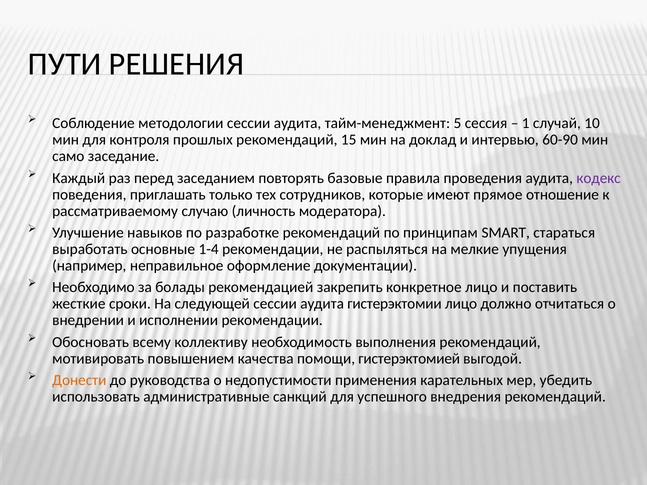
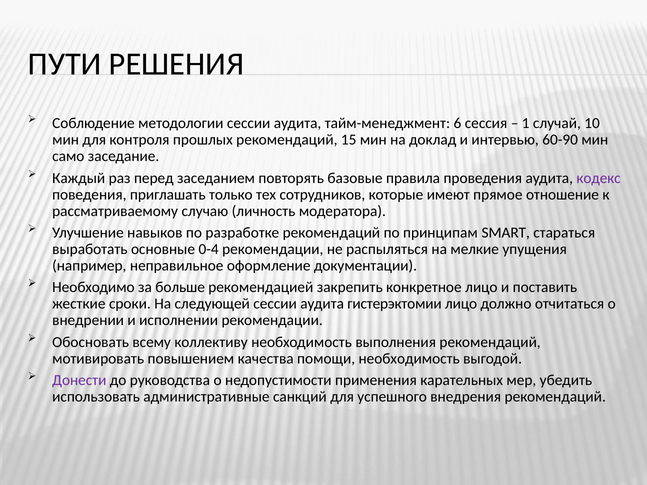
5: 5 -> 6
1-4: 1-4 -> 0-4
болады: болады -> больше
помощи гистерэктомией: гистерэктомией -> необходимость
Донести colour: orange -> purple
